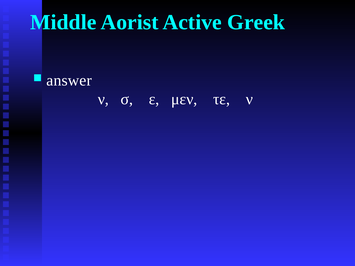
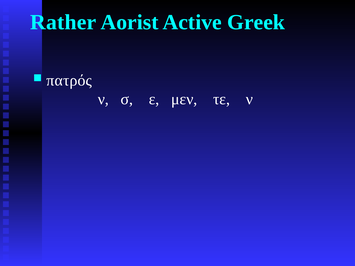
Middle: Middle -> Rather
answer: answer -> πατρός
